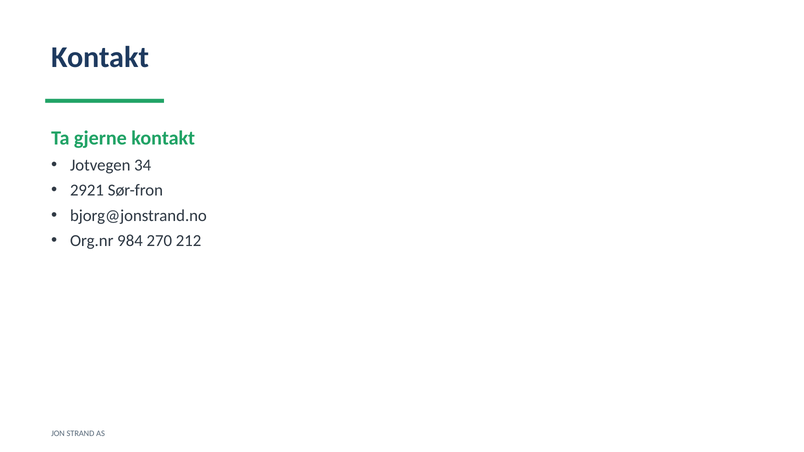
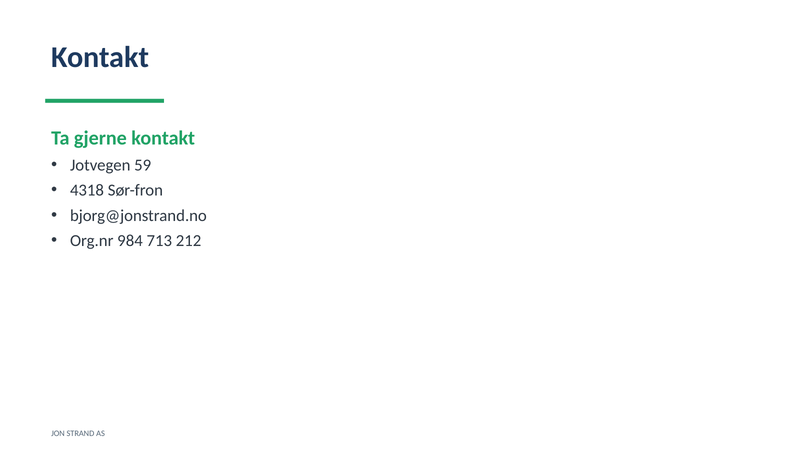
34: 34 -> 59
2921: 2921 -> 4318
270: 270 -> 713
